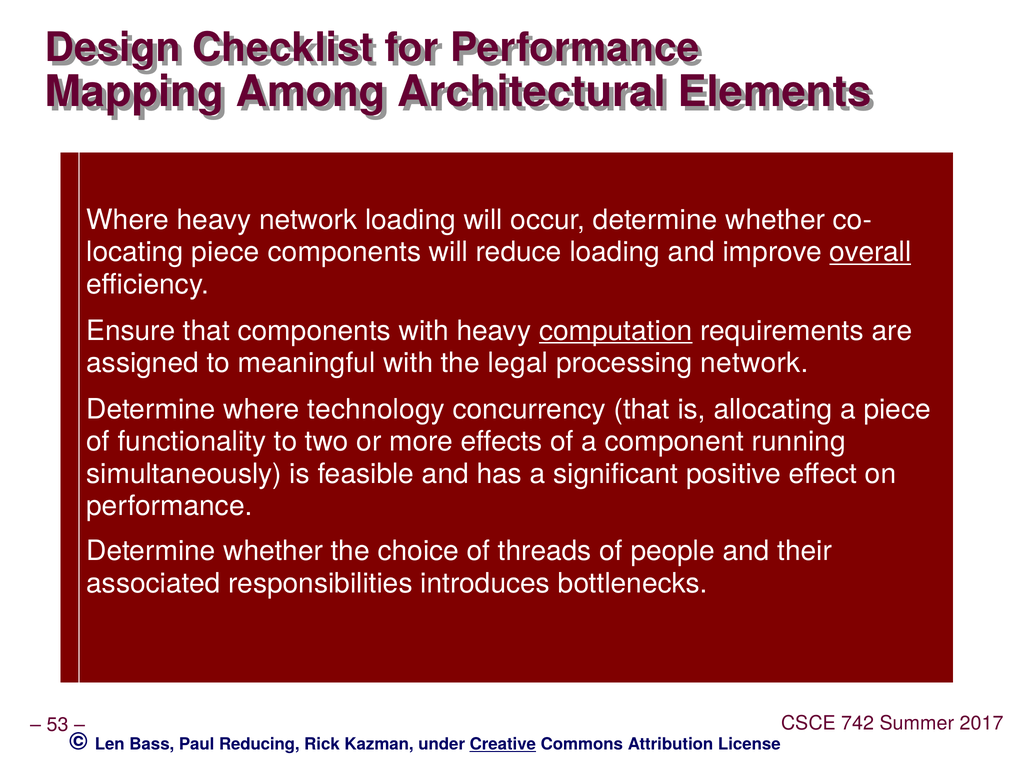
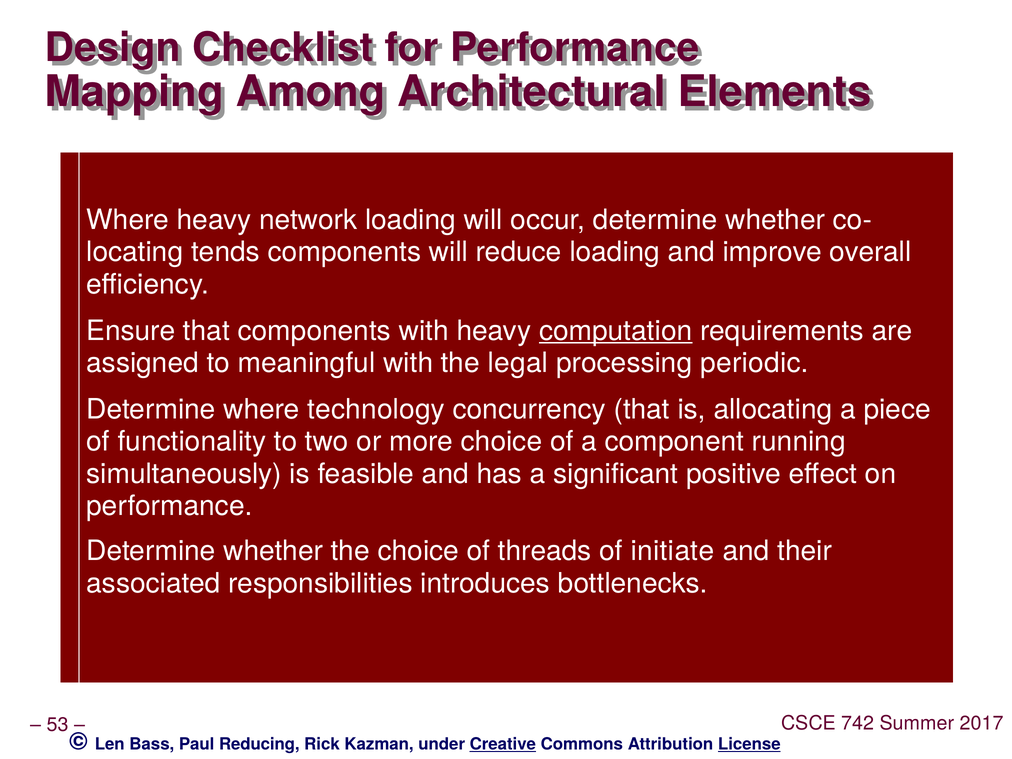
piece at (225, 252): piece -> tends
overall underline: present -> none
processing network: network -> periodic
more effects: effects -> choice
people: people -> initiate
License underline: none -> present
